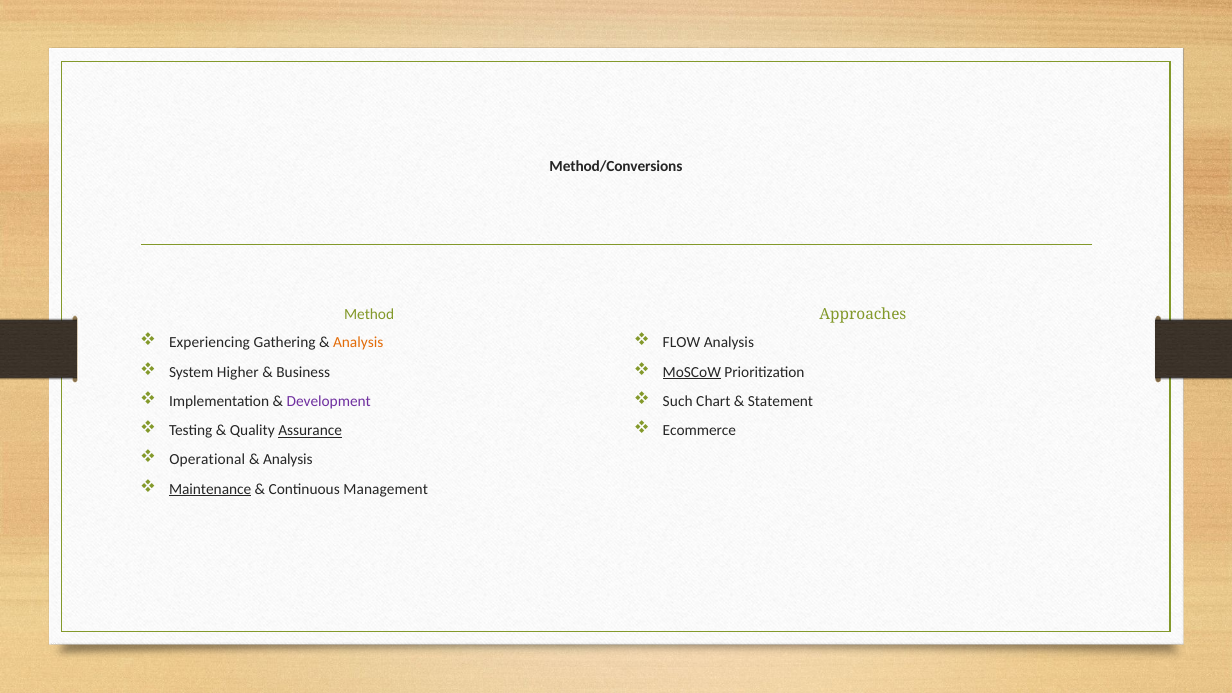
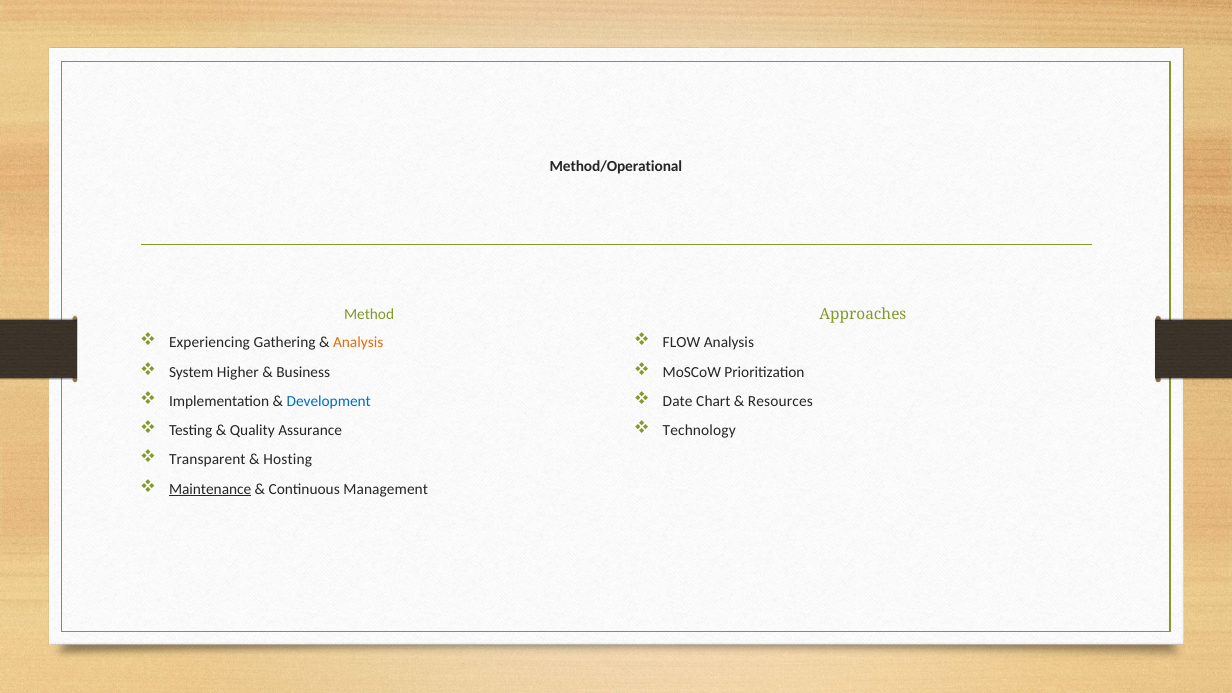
Method/Conversions: Method/Conversions -> Method/Operational
MoSCoW underline: present -> none
Development colour: purple -> blue
Such: Such -> Date
Statement: Statement -> Resources
Assurance underline: present -> none
Ecommerce: Ecommerce -> Technology
Operational: Operational -> Transparent
Analysis at (288, 460): Analysis -> Hosting
